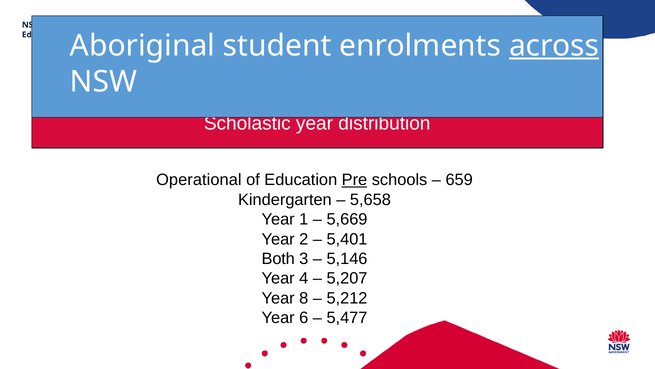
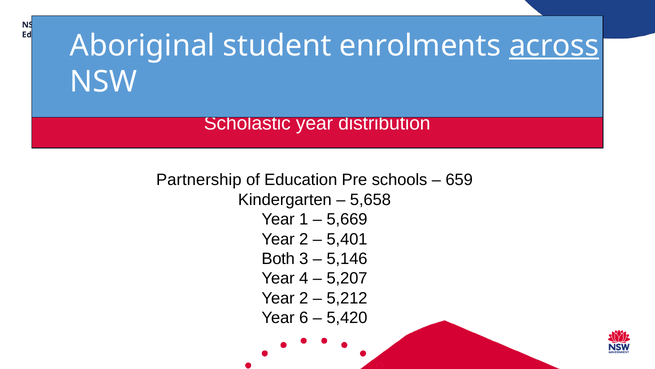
Operational: Operational -> Partnership
Pre underline: present -> none
8 at (304, 298): 8 -> 2
5,477: 5,477 -> 5,420
